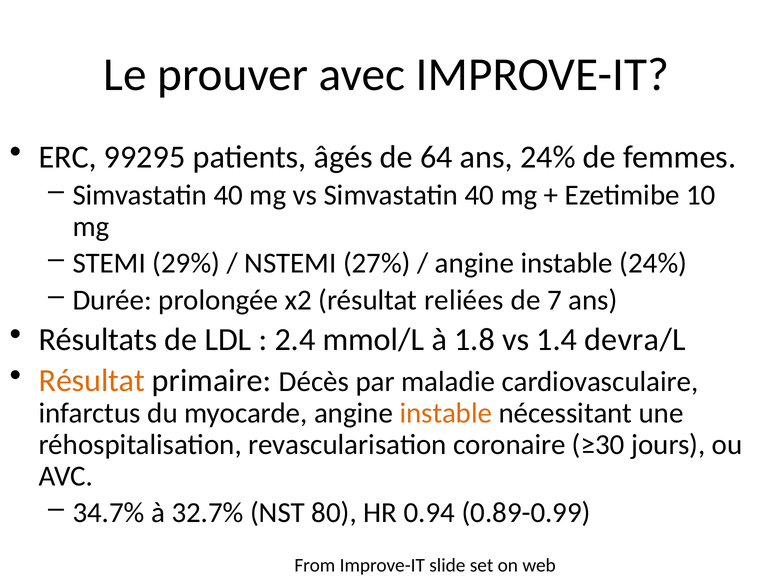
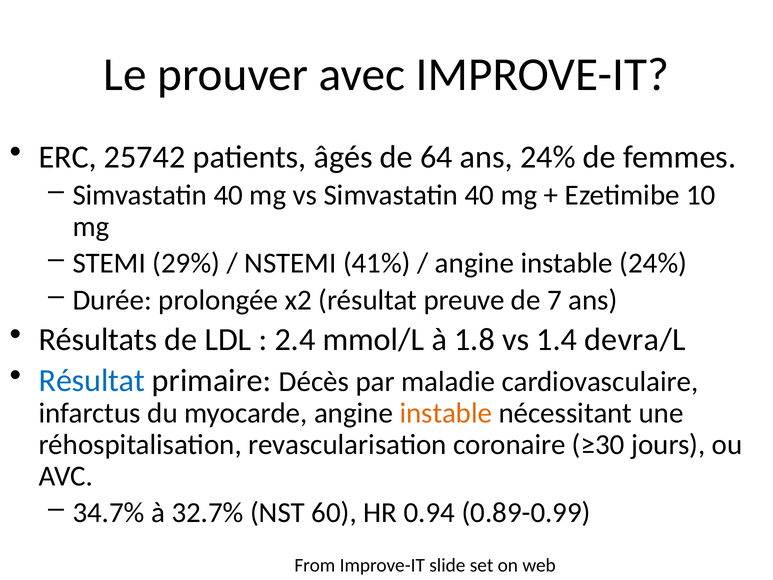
99295: 99295 -> 25742
27%: 27% -> 41%
reliées: reliées -> preuve
Résultat at (92, 381) colour: orange -> blue
80: 80 -> 60
